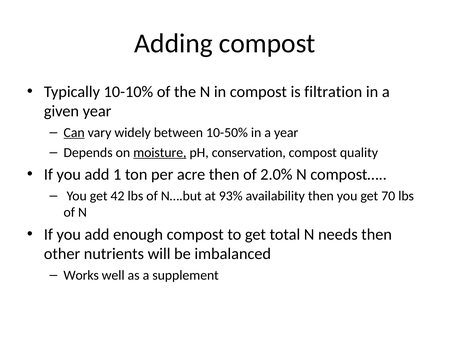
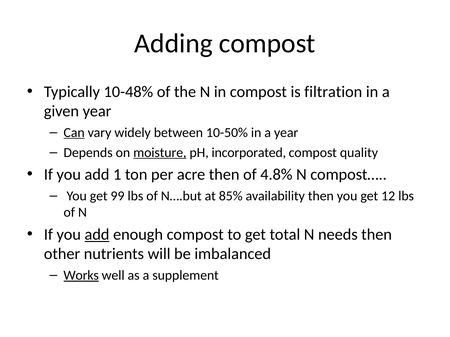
10-10%: 10-10% -> 10-48%
conservation: conservation -> incorporated
2.0%: 2.0% -> 4.8%
42: 42 -> 99
93%: 93% -> 85%
70: 70 -> 12
add at (97, 235) underline: none -> present
Works underline: none -> present
